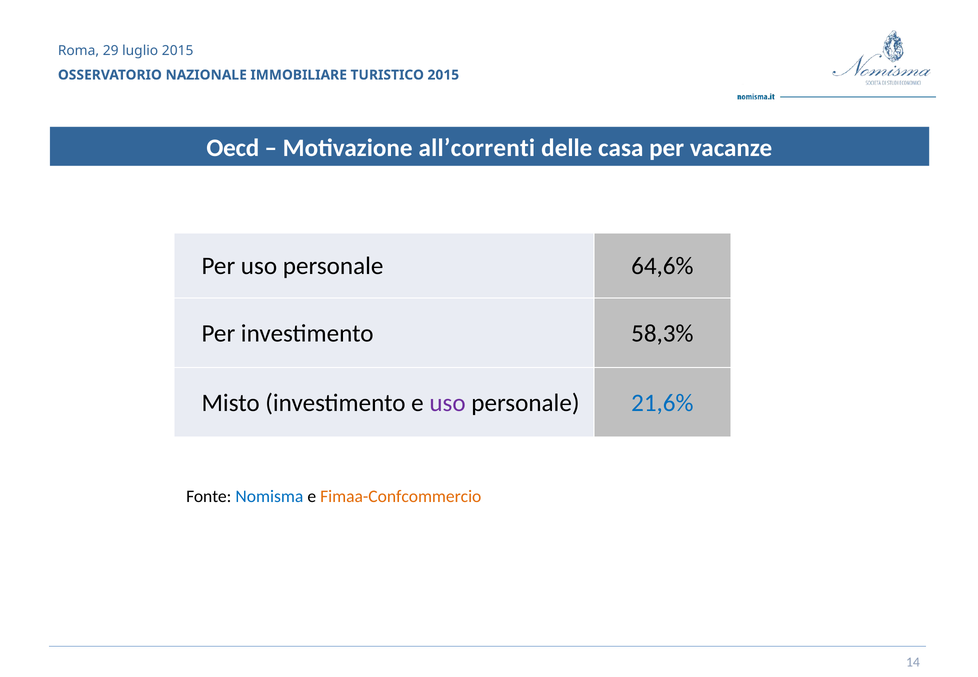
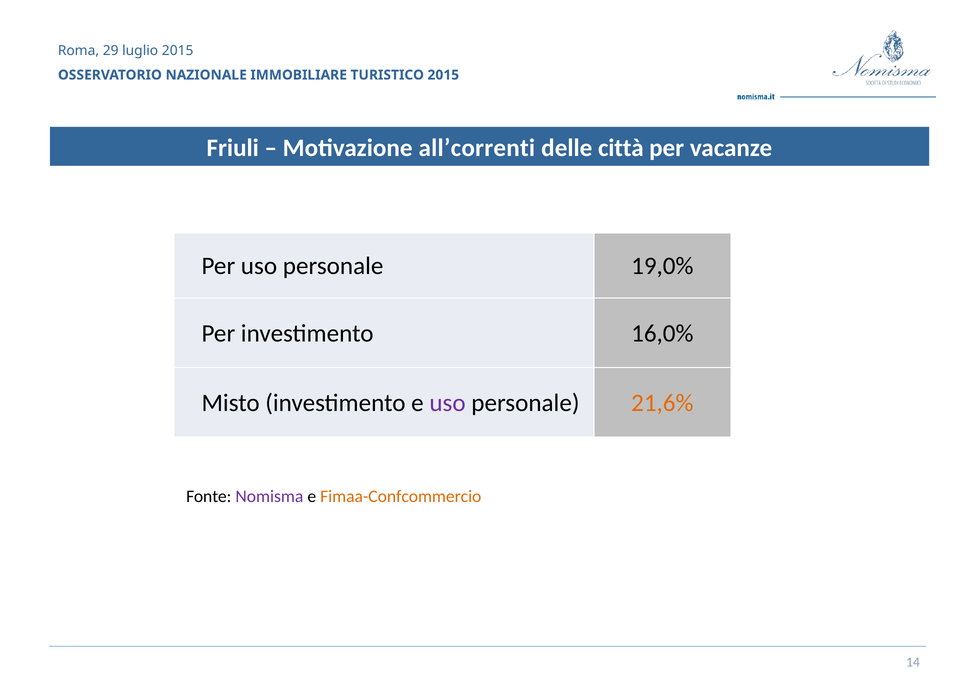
Oecd: Oecd -> Friuli
casa: casa -> città
64,6%: 64,6% -> 19,0%
58,3%: 58,3% -> 16,0%
21,6% colour: blue -> orange
Nomisma colour: blue -> purple
